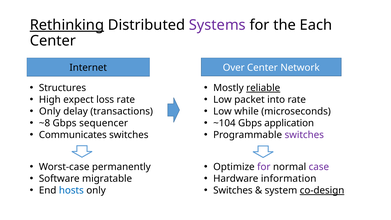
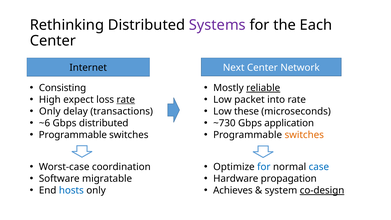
Rethinking underline: present -> none
Over: Over -> Next
Structures: Structures -> Consisting
rate at (126, 100) underline: none -> present
while: while -> these
~8: ~8 -> ~6
Gbps sequencer: sequencer -> distributed
~104: ~104 -> ~730
Communicates at (73, 135): Communicates -> Programmable
switches at (304, 135) colour: purple -> orange
permanently: permanently -> coordination
for at (264, 167) colour: purple -> blue
case colour: purple -> blue
information: information -> propagation
Switches at (233, 190): Switches -> Achieves
